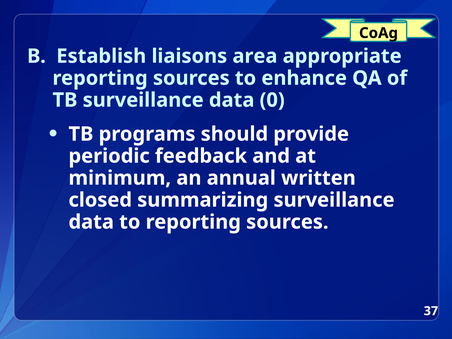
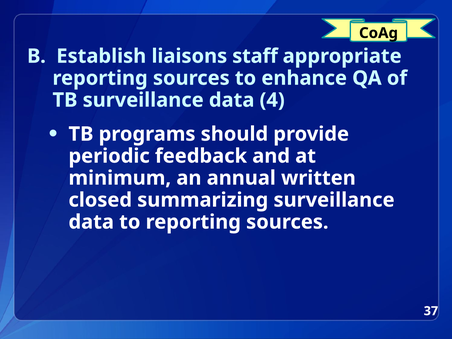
area: area -> staff
0: 0 -> 4
